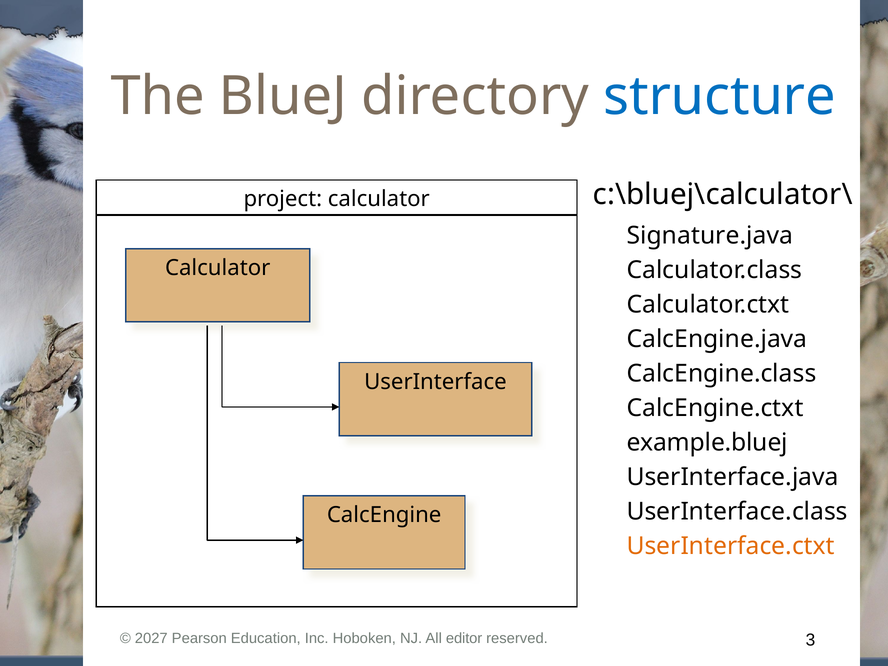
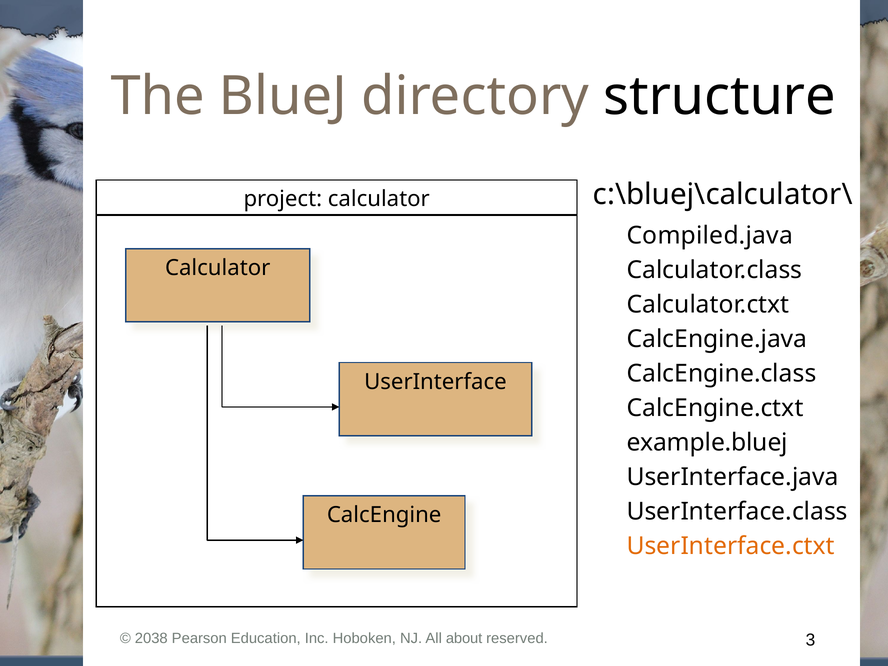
structure colour: blue -> black
Signature.java: Signature.java -> Compiled.java
2027: 2027 -> 2038
editor: editor -> about
